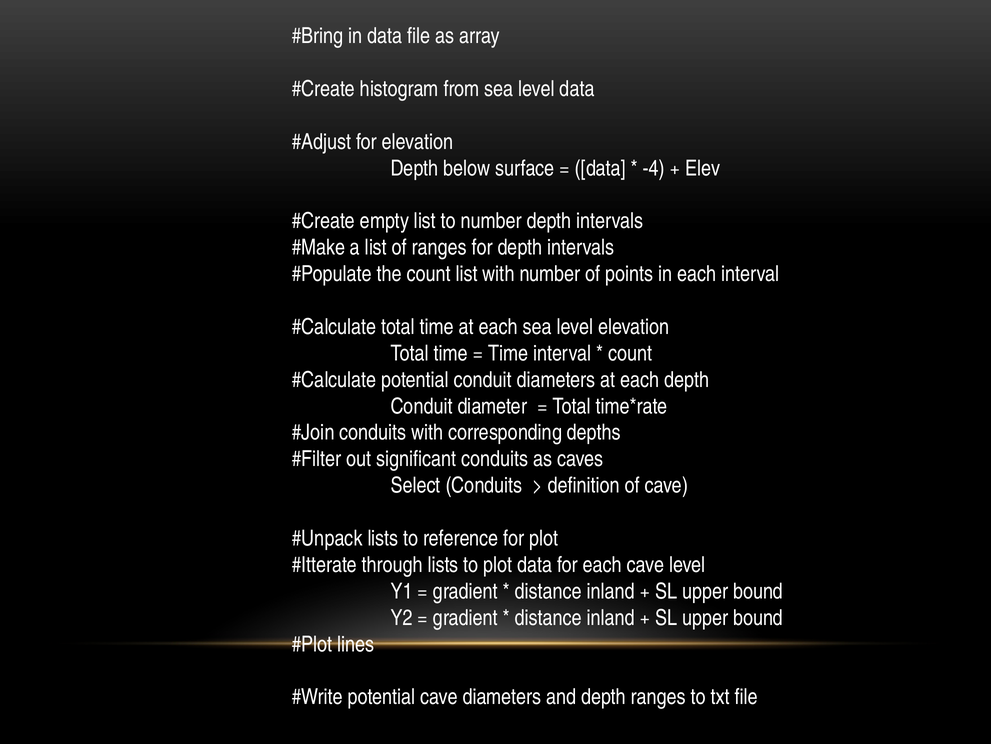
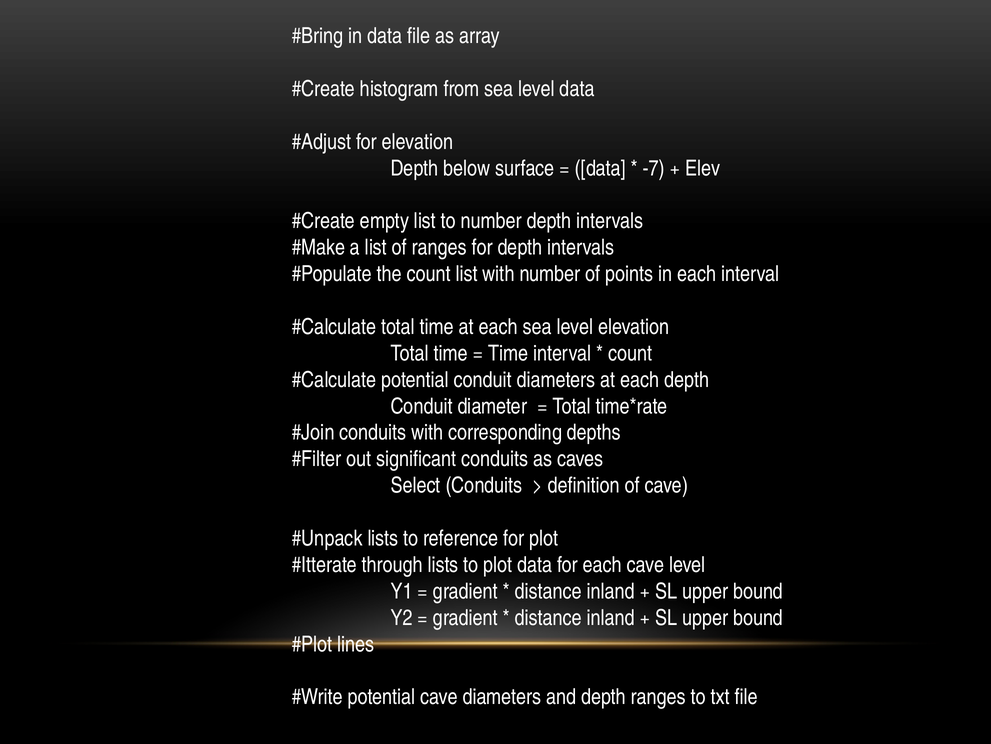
-4: -4 -> -7
